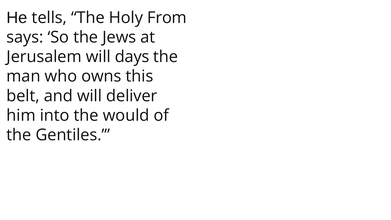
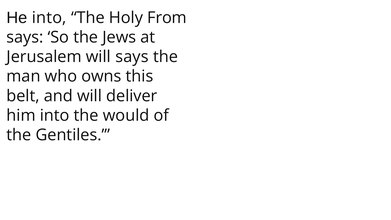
He tells: tells -> into
will days: days -> says
